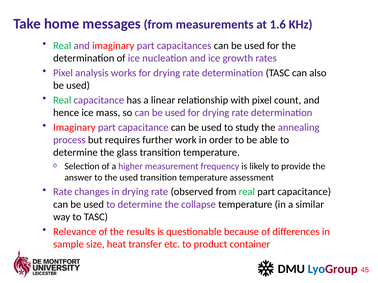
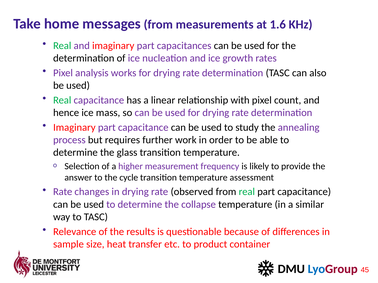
the used: used -> cycle
